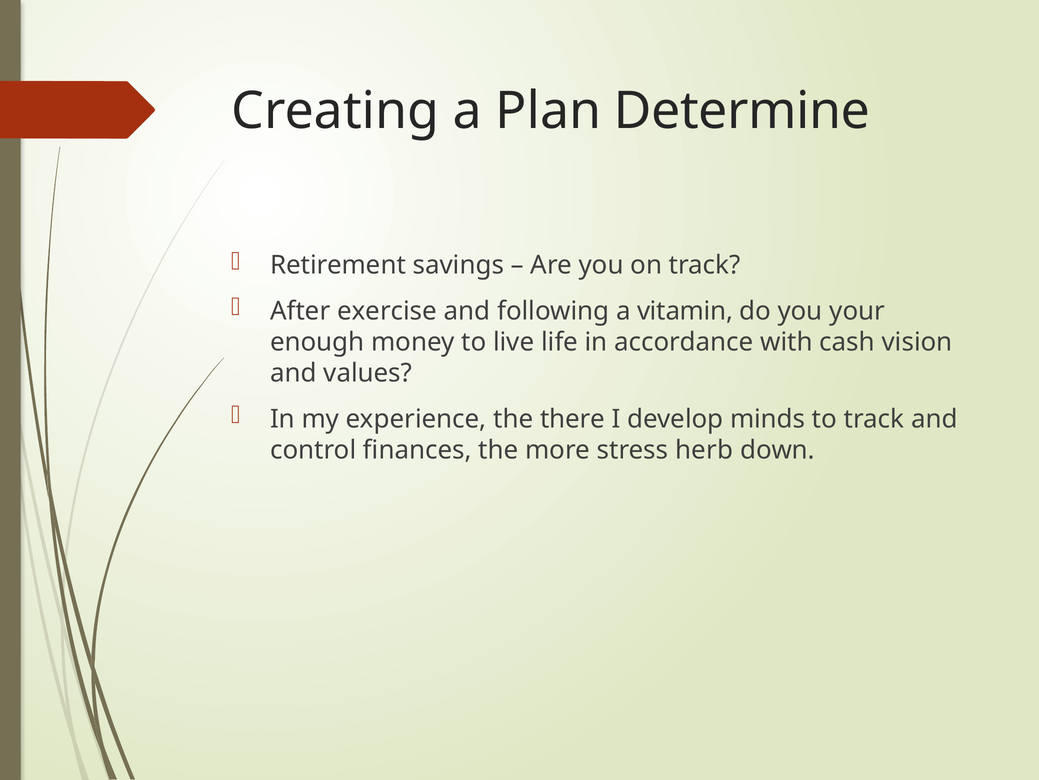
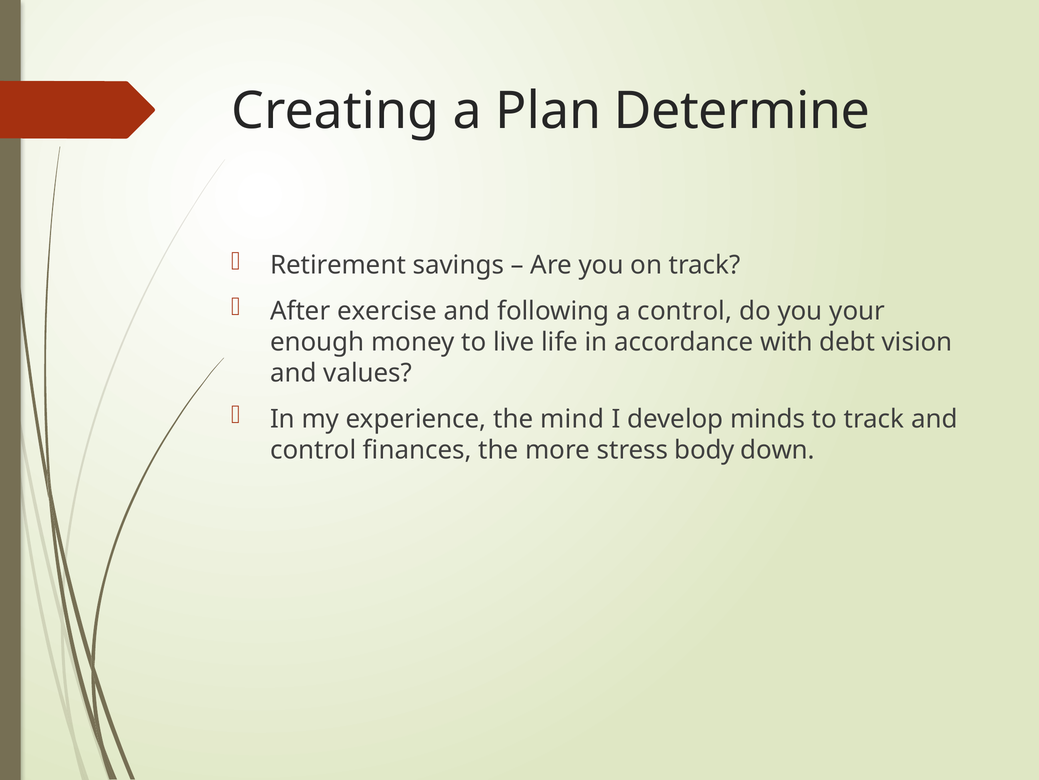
a vitamin: vitamin -> control
cash: cash -> debt
there: there -> mind
herb: herb -> body
